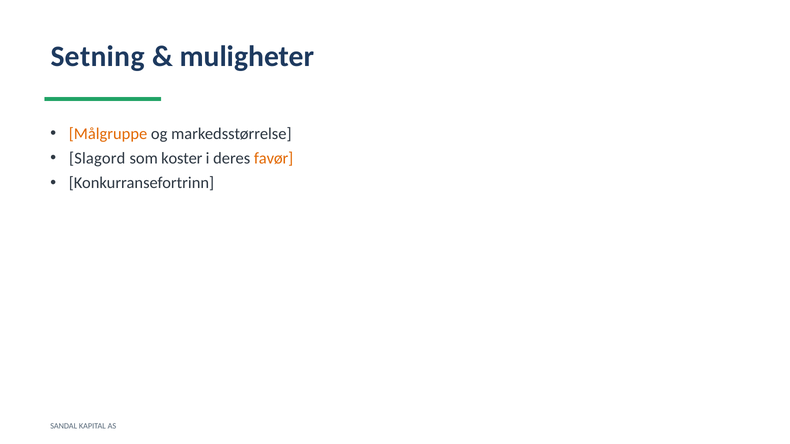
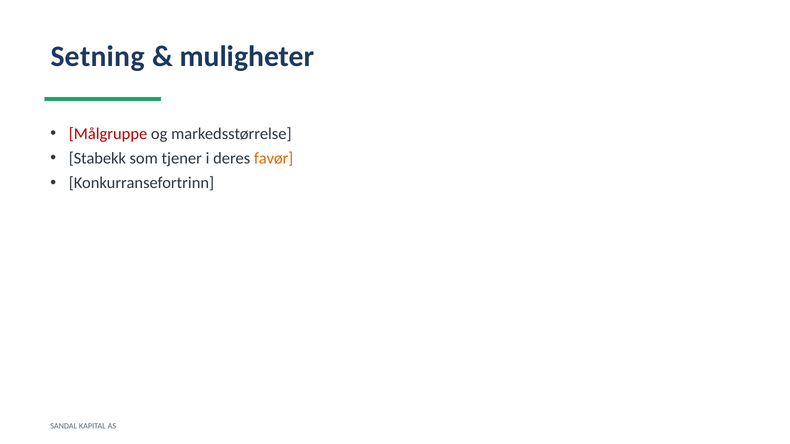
Målgruppe colour: orange -> red
Slagord: Slagord -> Stabekk
koster: koster -> tjener
